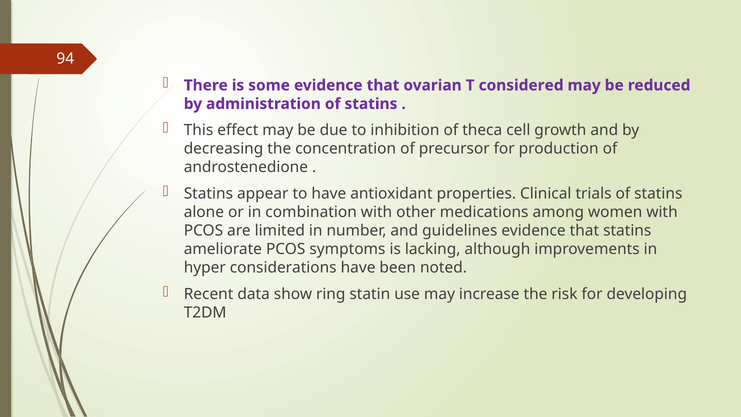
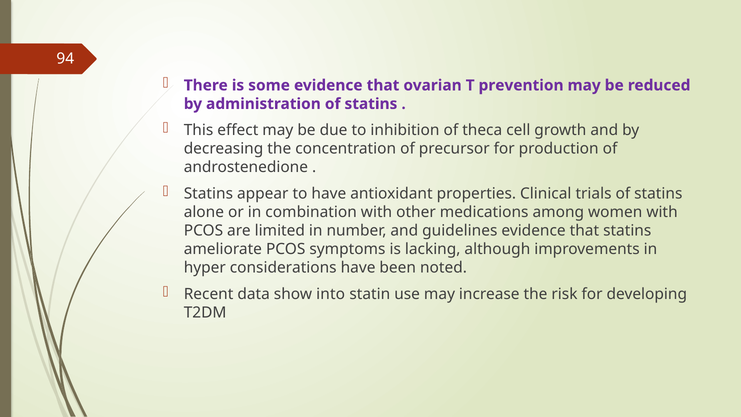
considered: considered -> prevention
ring: ring -> into
